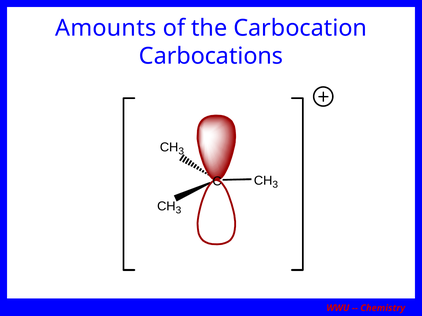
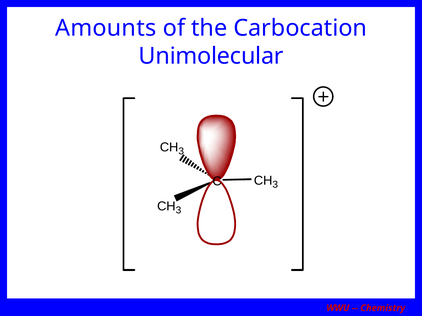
Carbocations: Carbocations -> Unimolecular
